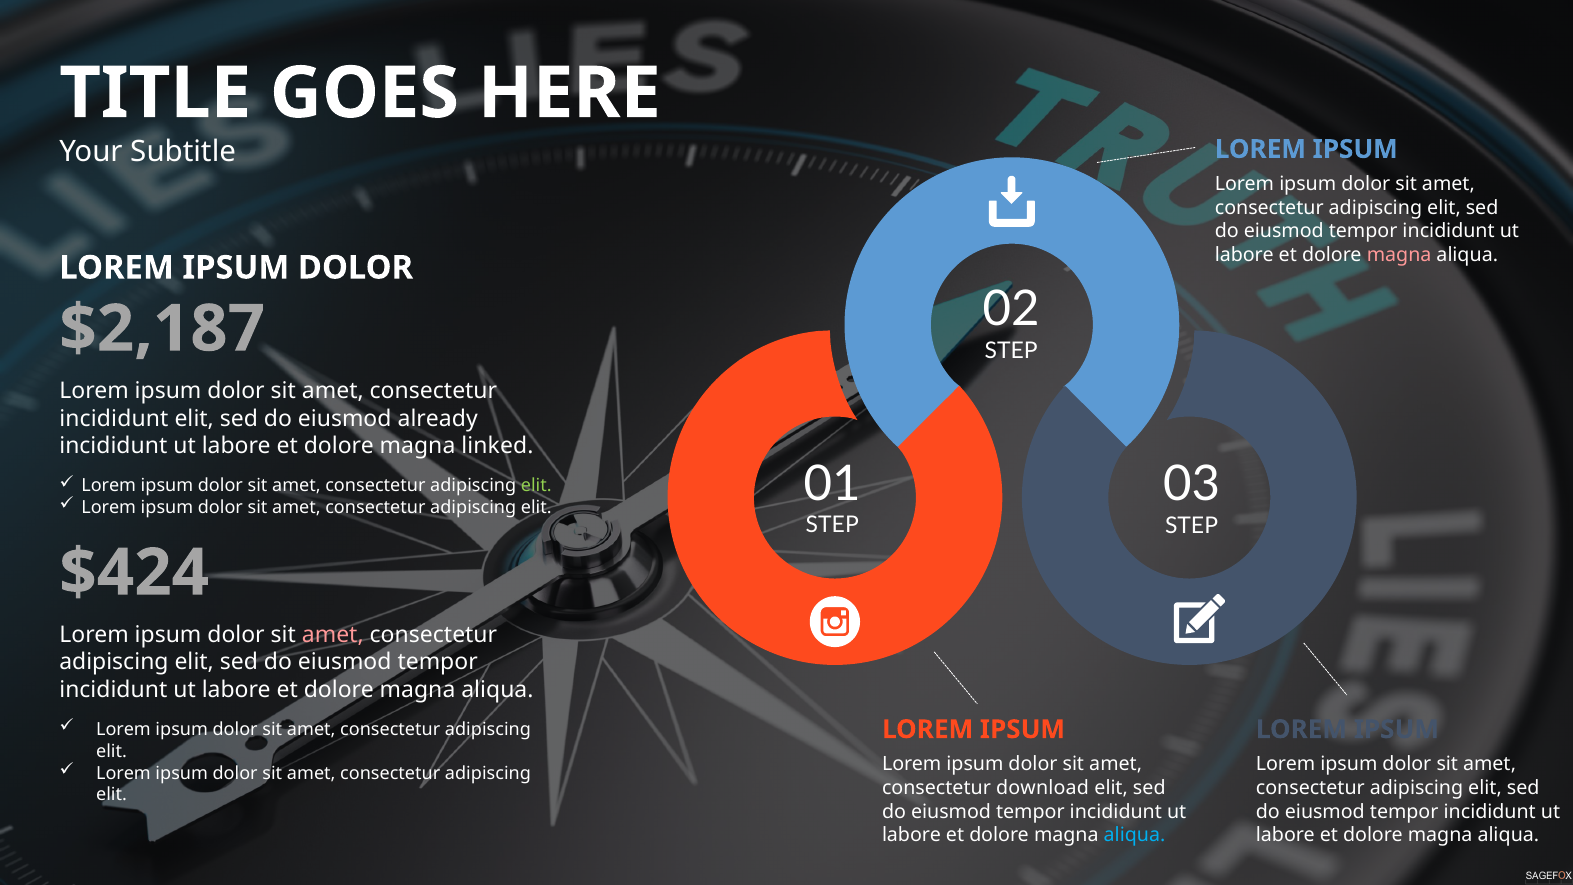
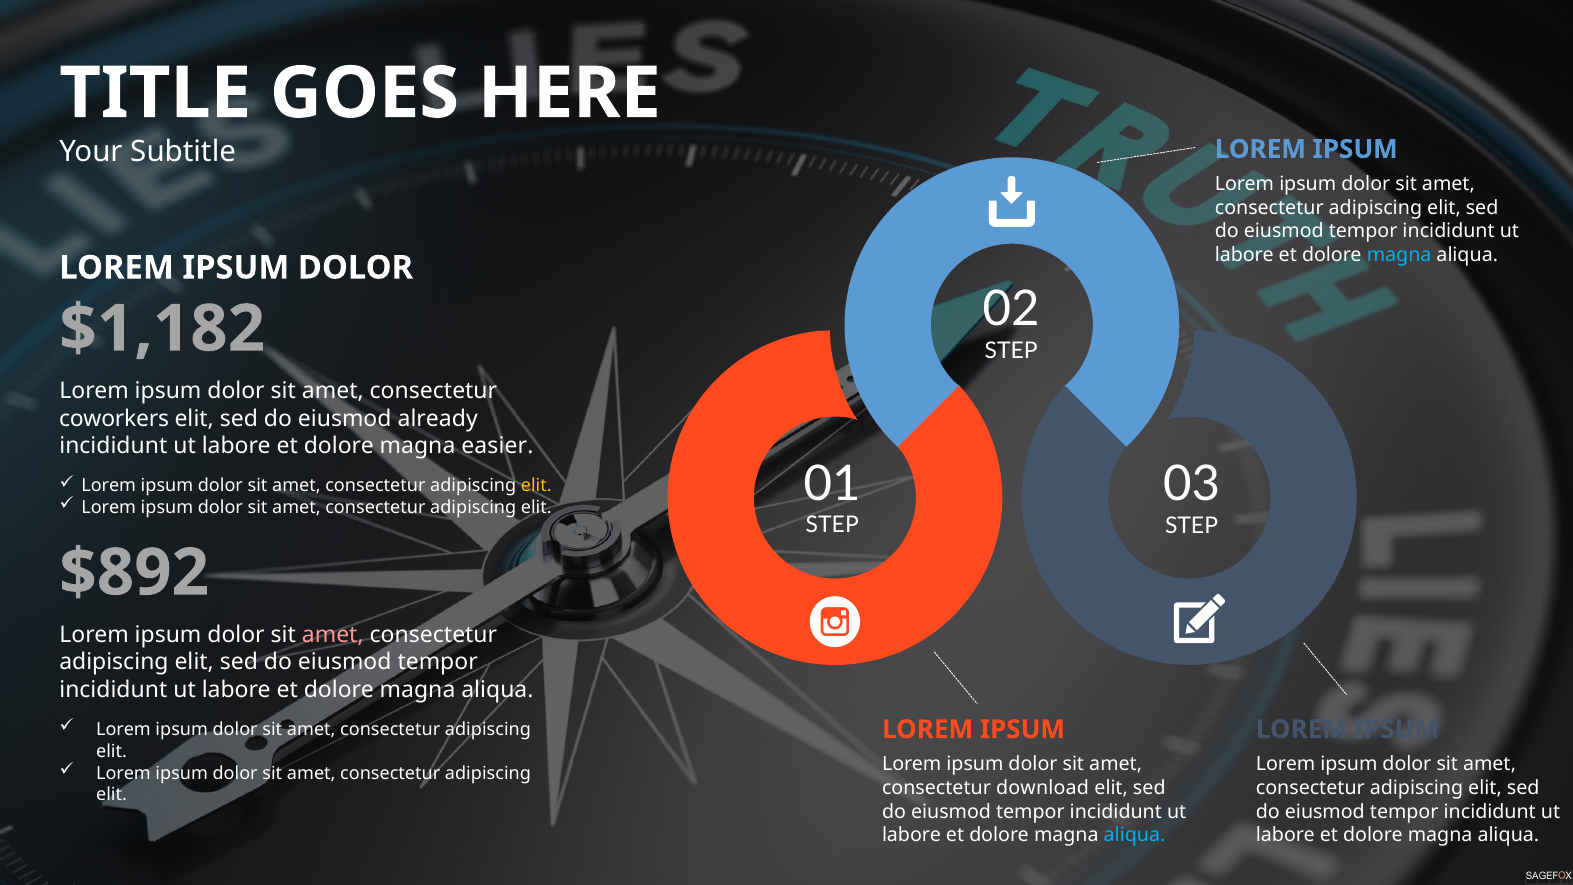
magna at (1399, 255) colour: pink -> light blue
$2,187: $2,187 -> $1,182
incididunt at (114, 418): incididunt -> coworkers
linked: linked -> easier
elit at (536, 486) colour: light green -> yellow
$424: $424 -> $892
